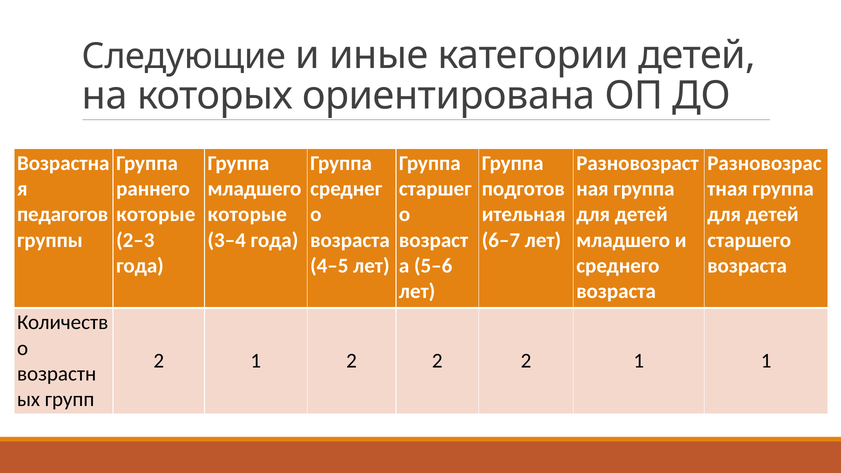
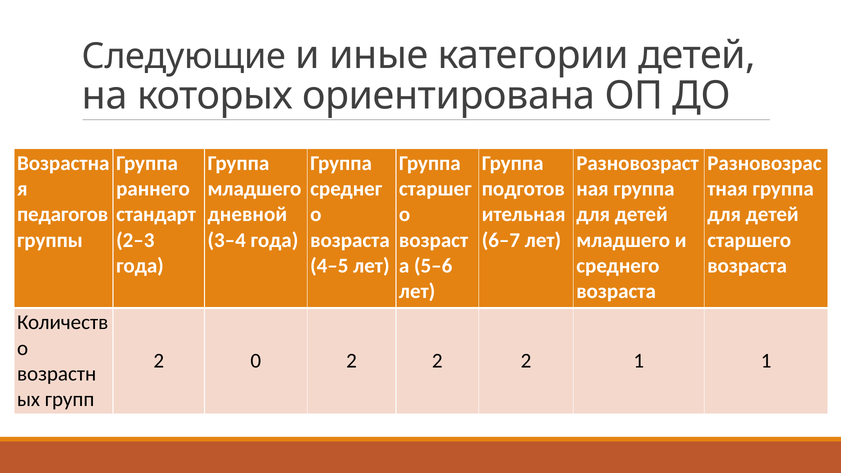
которые at (156, 215): которые -> стандарт
которые at (247, 215): которые -> дневной
1 at (256, 361): 1 -> 0
